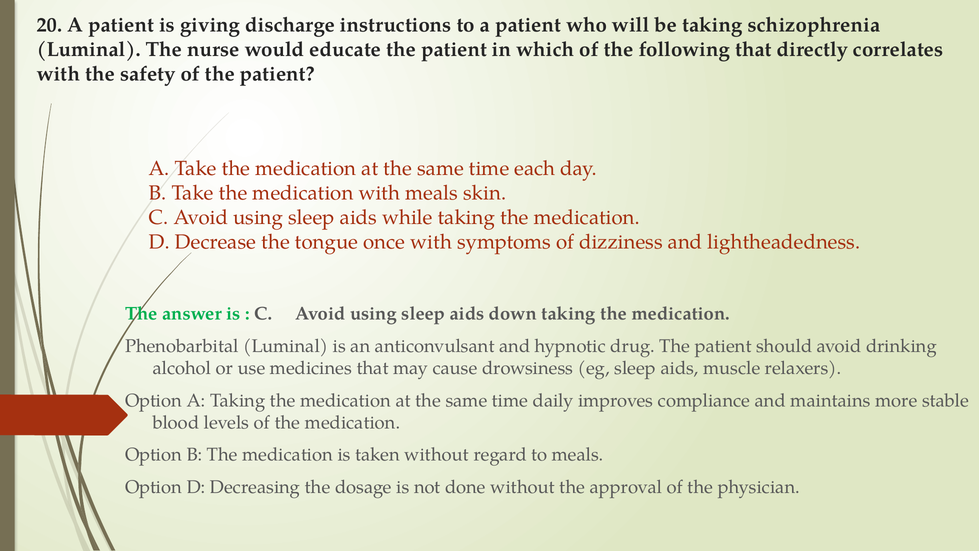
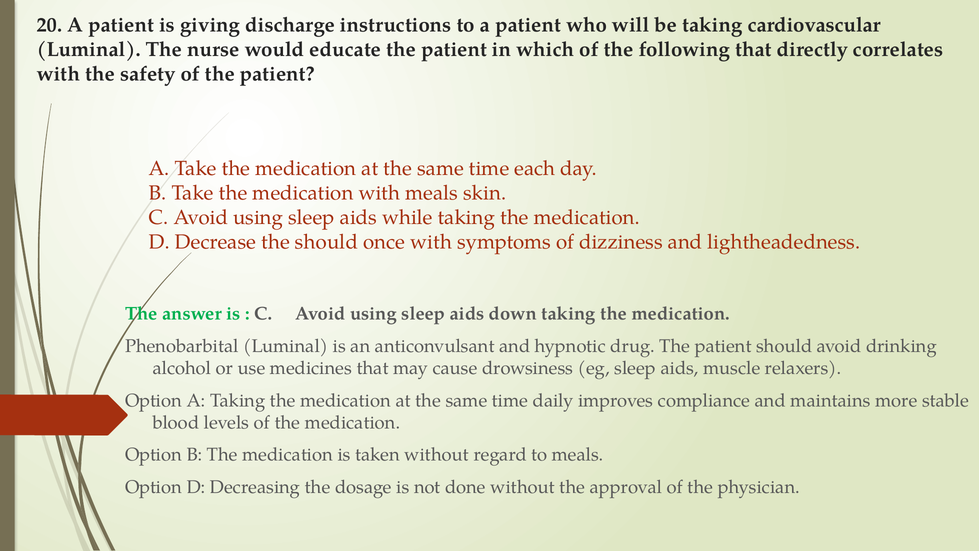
schizophrenia: schizophrenia -> cardiovascular
the tongue: tongue -> should
